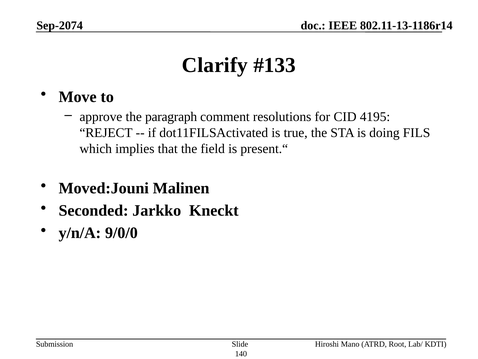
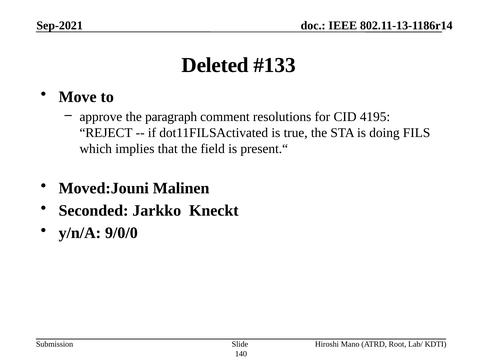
Sep-2074: Sep-2074 -> Sep-2021
Clarify: Clarify -> Deleted
